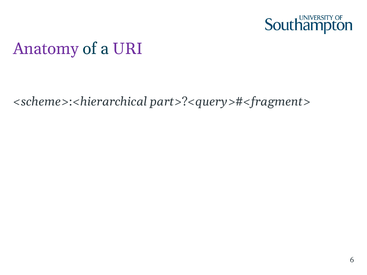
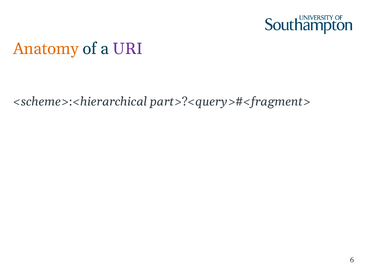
Anatomy colour: purple -> orange
